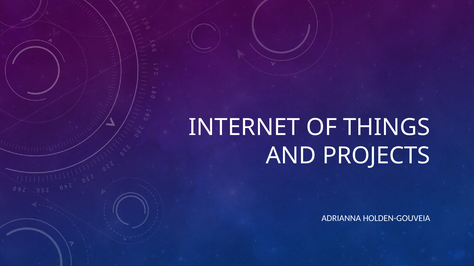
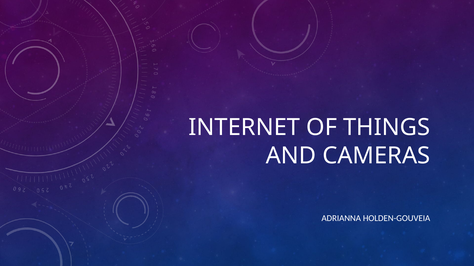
PROJECTS: PROJECTS -> CAMERAS
